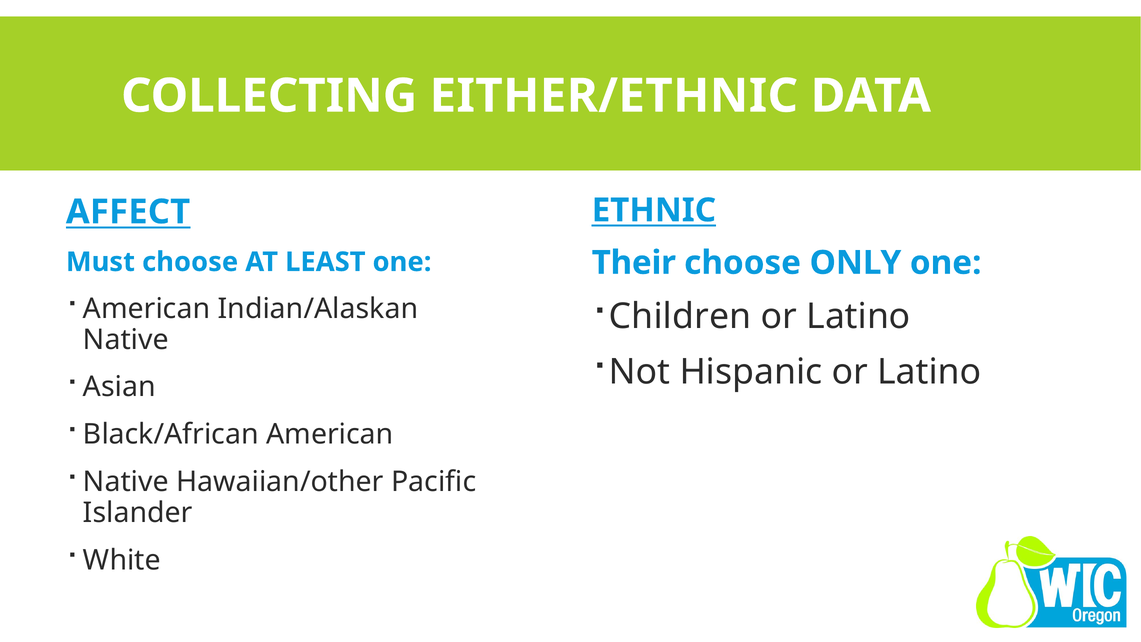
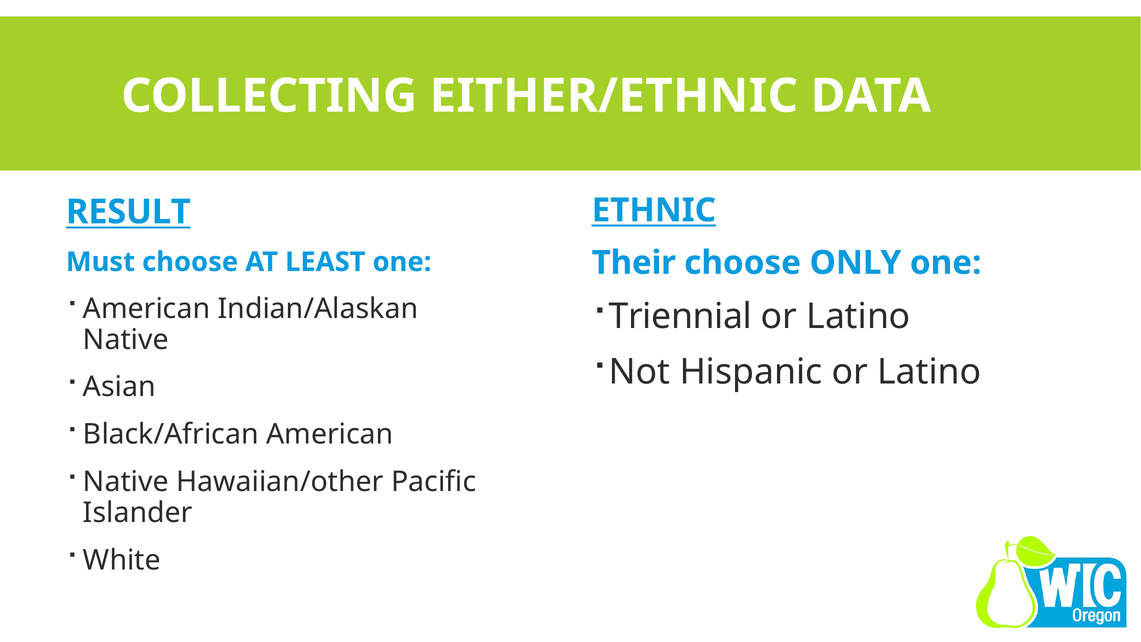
AFFECT: AFFECT -> RESULT
Children: Children -> Triennial
